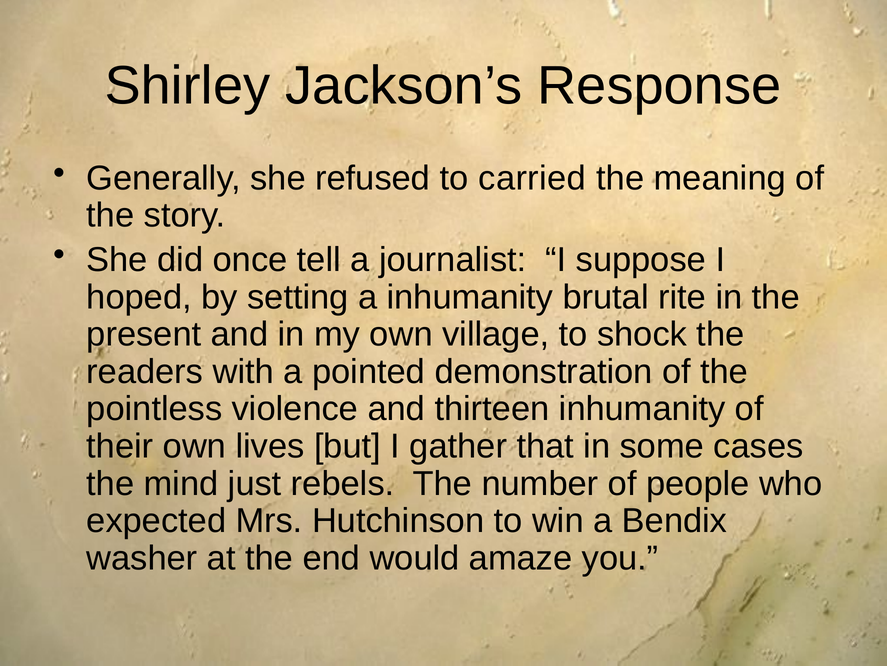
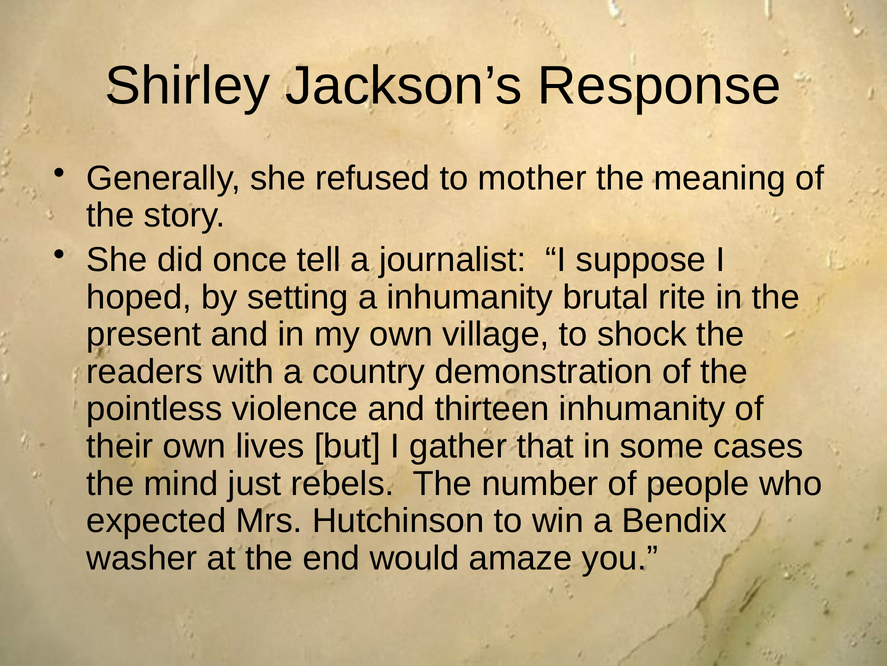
carried: carried -> mother
pointed: pointed -> country
